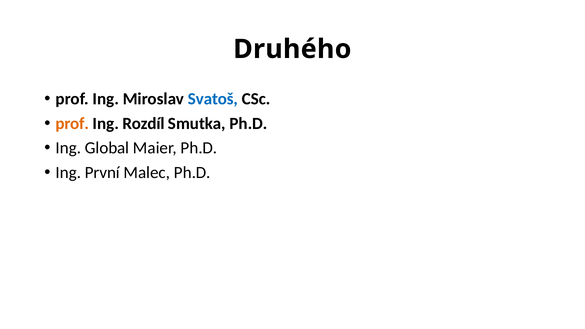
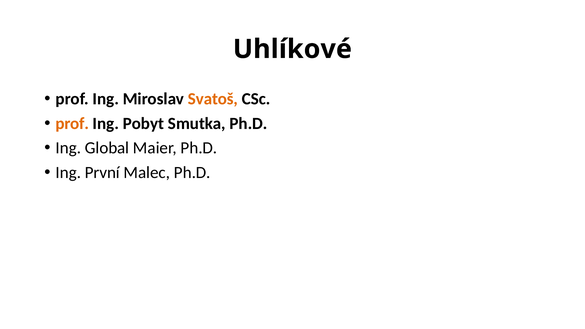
Druhého: Druhého -> Uhlíkové
Svatoš colour: blue -> orange
Rozdíl: Rozdíl -> Pobyt
